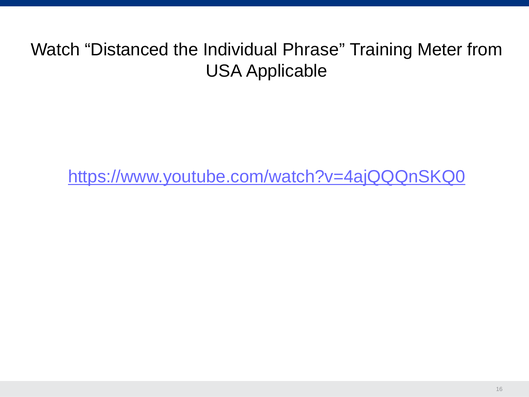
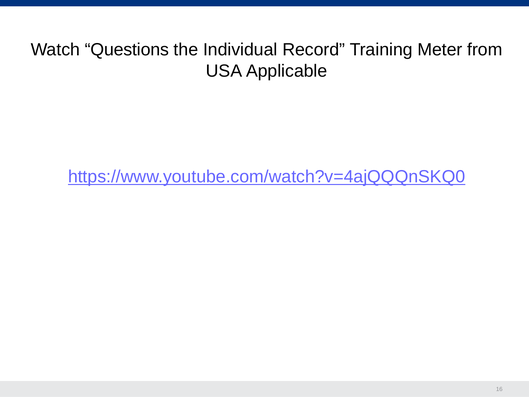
Distanced: Distanced -> Questions
Phrase: Phrase -> Record
